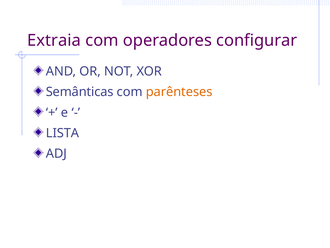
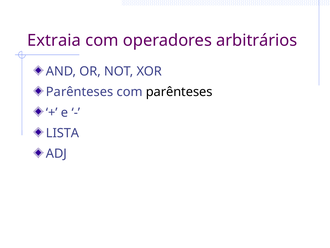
configurar: configurar -> arbitrários
Semânticas at (80, 92): Semânticas -> Parênteses
parênteses at (179, 92) colour: orange -> black
